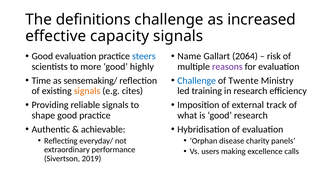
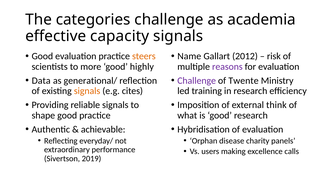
definitions: definitions -> categories
increased: increased -> academia
steers colour: blue -> orange
2064: 2064 -> 2012
Time: Time -> Data
sensemaking/: sensemaking/ -> generational/
Challenge at (197, 81) colour: blue -> purple
track: track -> think
